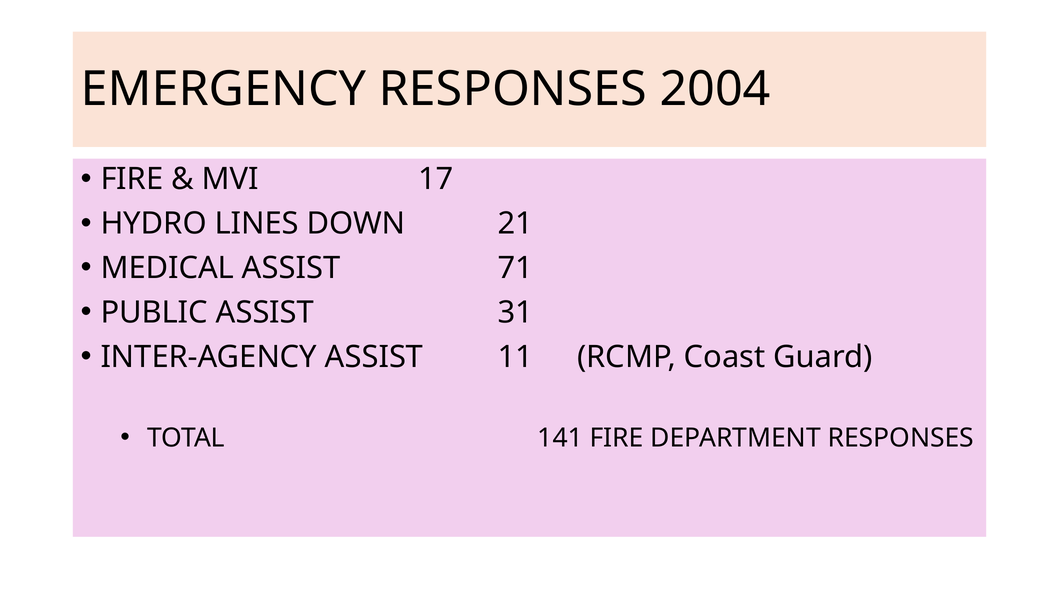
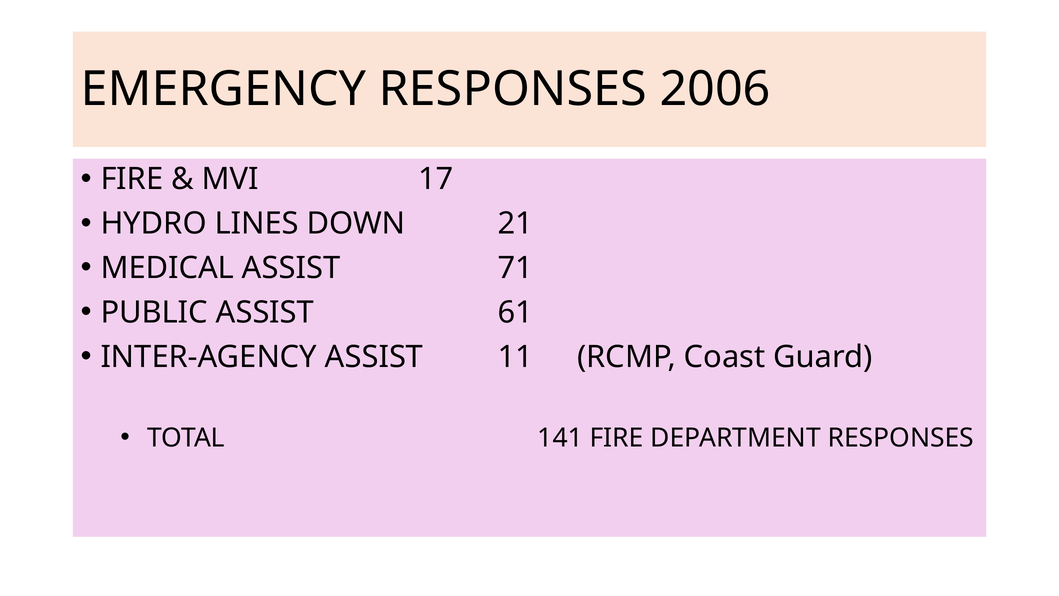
2004: 2004 -> 2006
31: 31 -> 61
